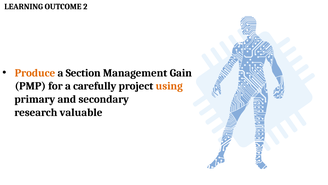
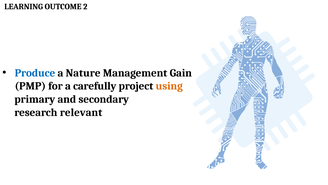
Produce colour: orange -> blue
Section: Section -> Nature
valuable: valuable -> relevant
